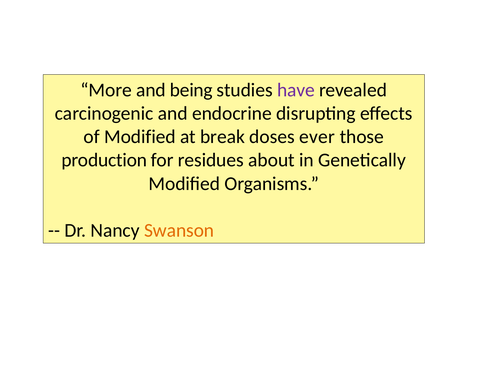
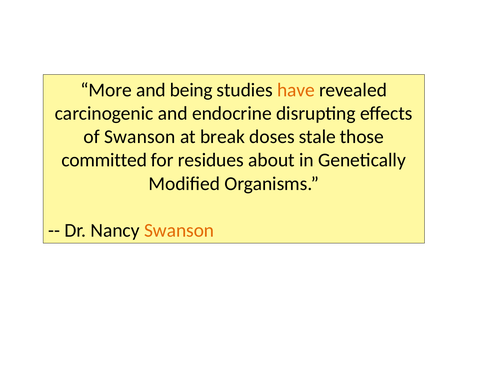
have colour: purple -> orange
of Modified: Modified -> Swanson
ever: ever -> stale
production: production -> committed
